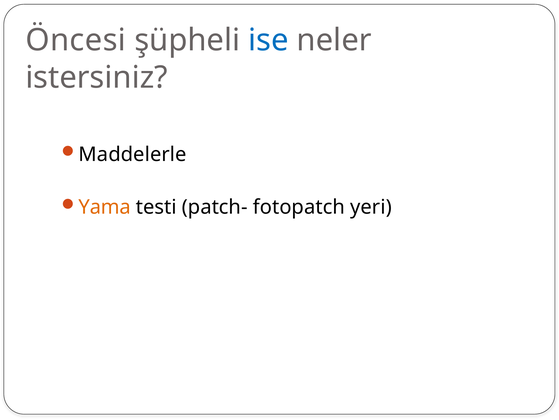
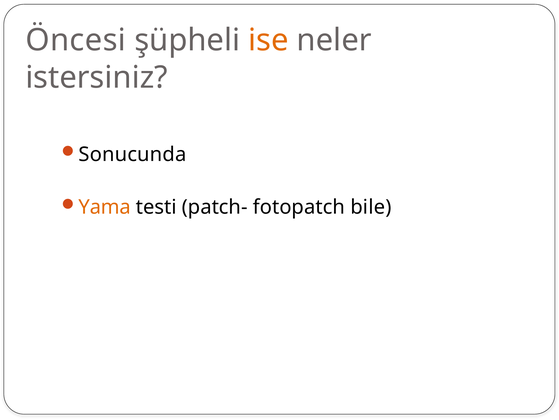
ise colour: blue -> orange
Maddelerle: Maddelerle -> Sonucunda
yeri: yeri -> bile
